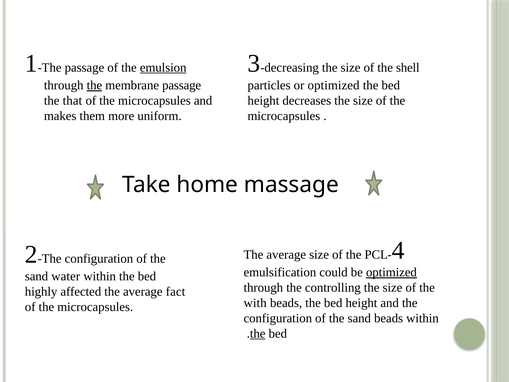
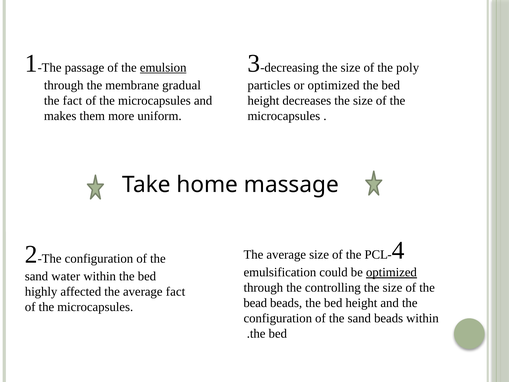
shell: shell -> poly
the at (94, 85) underline: present -> none
membrane passage: passage -> gradual
the that: that -> fact
with: with -> bead
the at (258, 333) underline: present -> none
